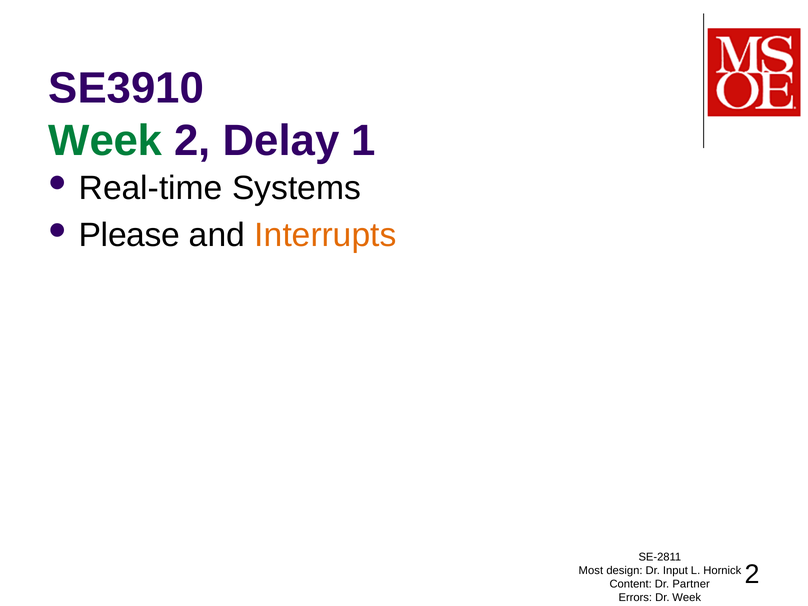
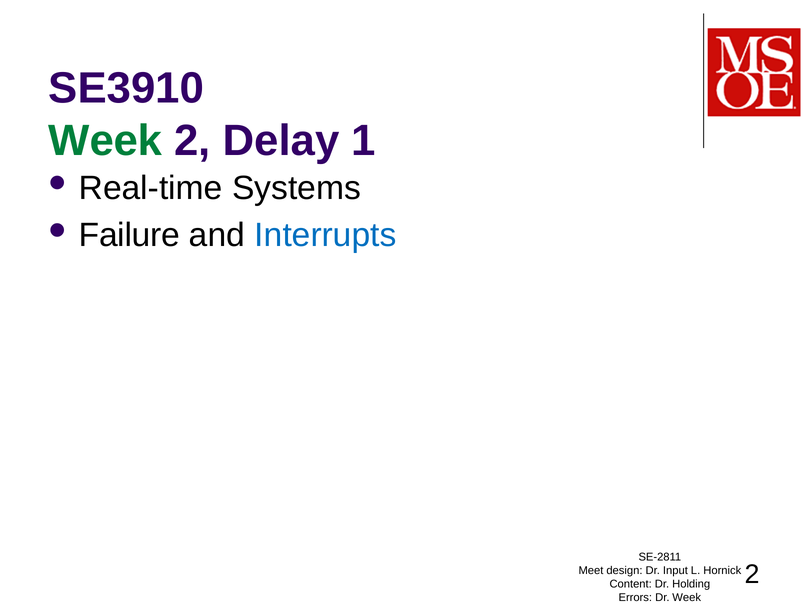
Please: Please -> Failure
Interrupts colour: orange -> blue
Most: Most -> Meet
Partner: Partner -> Holding
